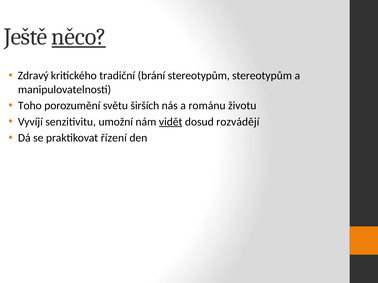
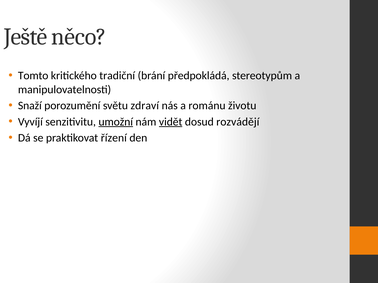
něco underline: present -> none
Zdravý: Zdravý -> Tomto
brání stereotypům: stereotypům -> předpokládá
Toho: Toho -> Snaží
širších: širších -> zdraví
umožní underline: none -> present
